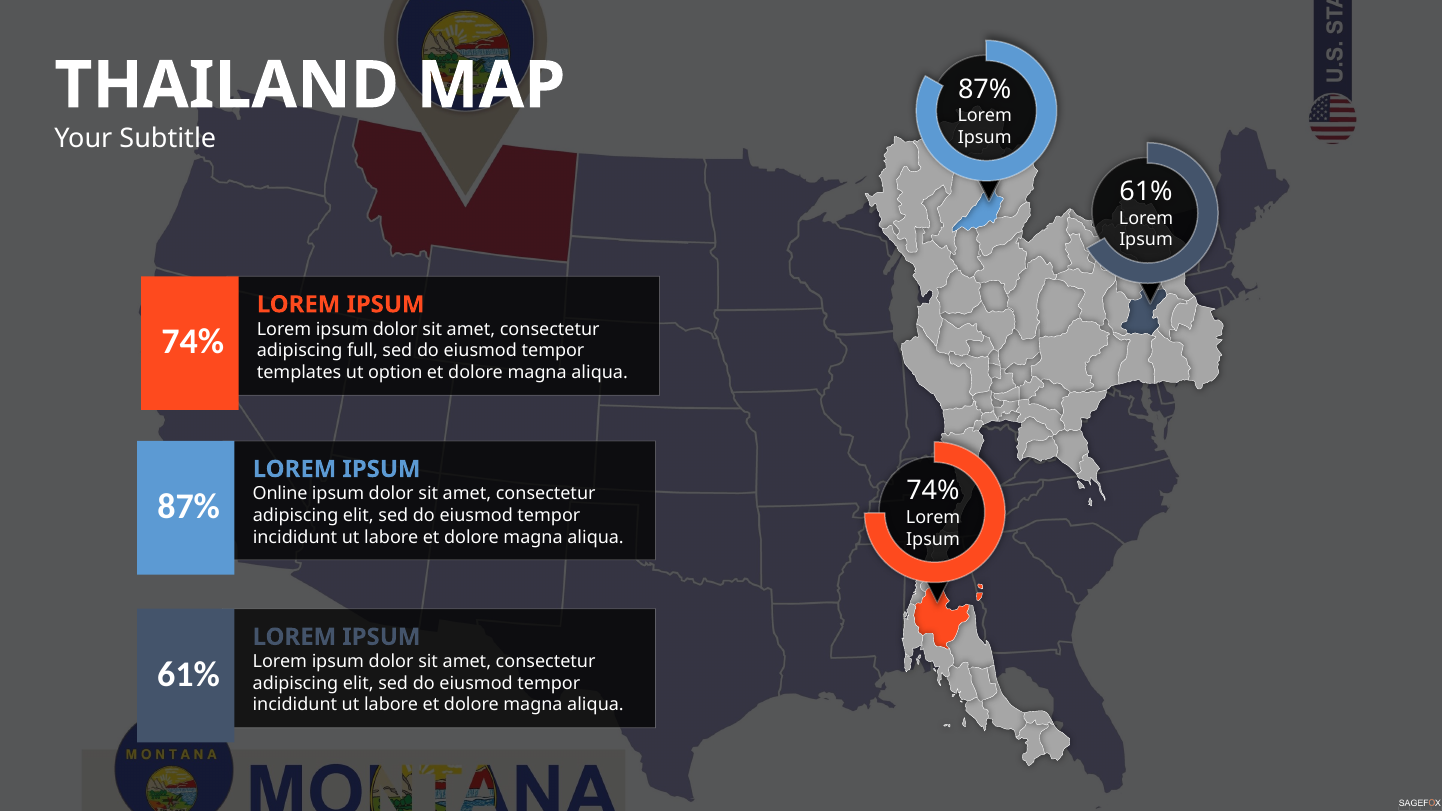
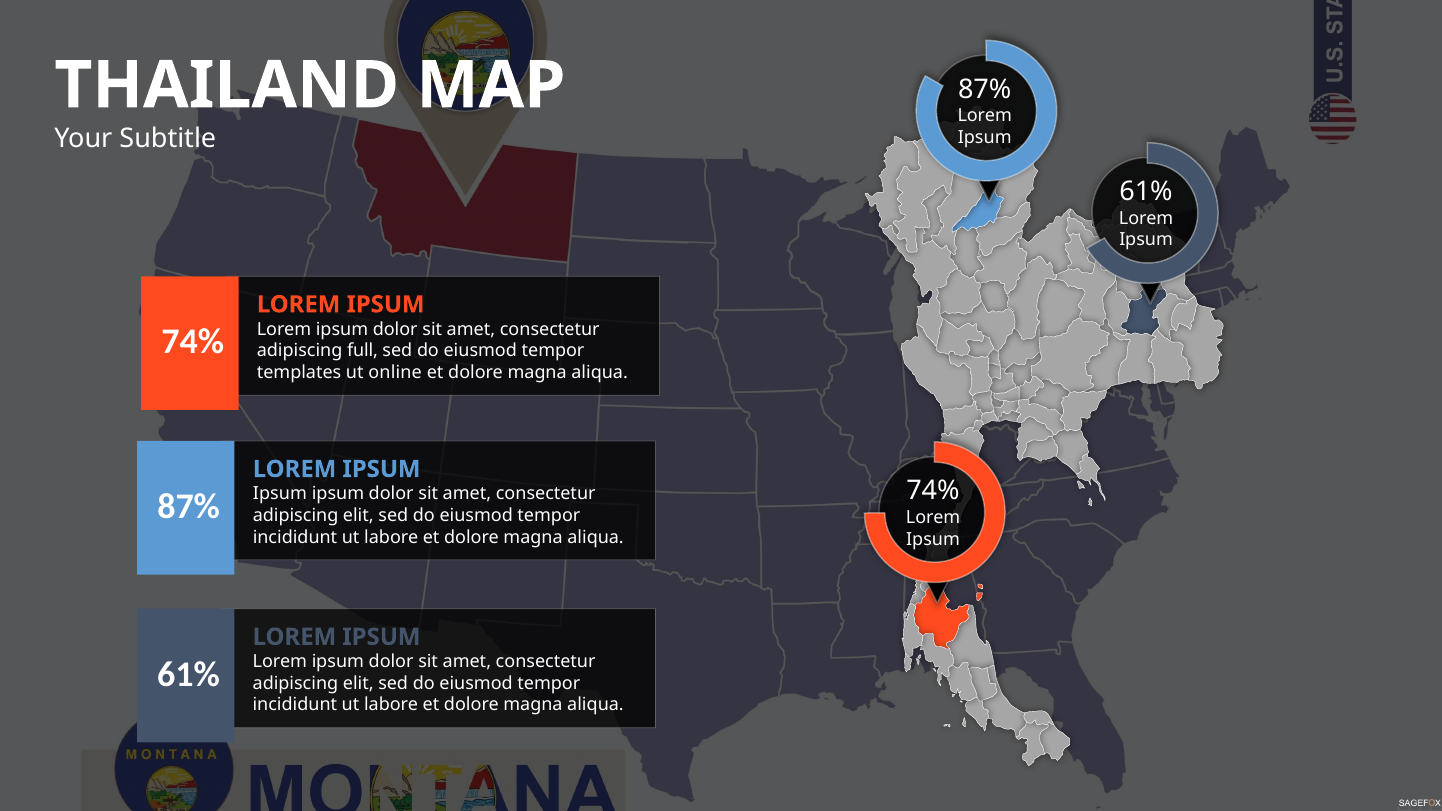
option: option -> online
Online at (280, 494): Online -> Ipsum
